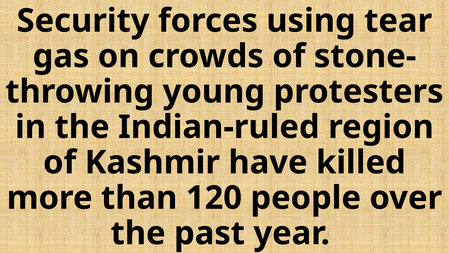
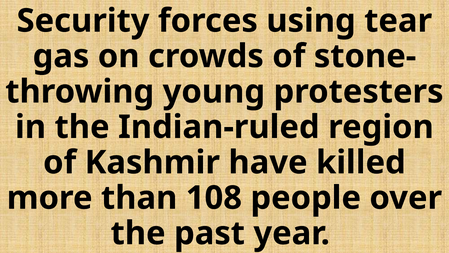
120: 120 -> 108
